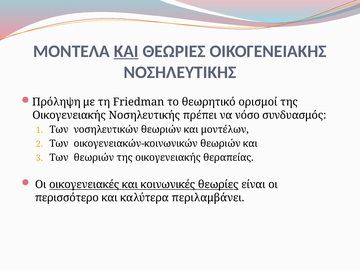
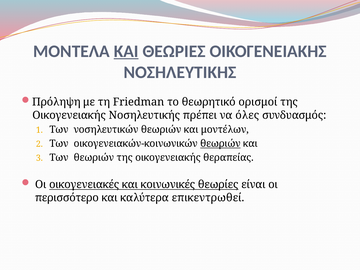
νόσο: νόσο -> όλες
θεωριών at (220, 144) underline: none -> present
περιλαμβάνει: περιλαμβάνει -> επικεντρωθεί
